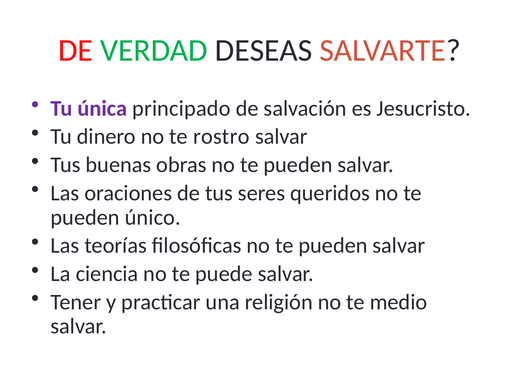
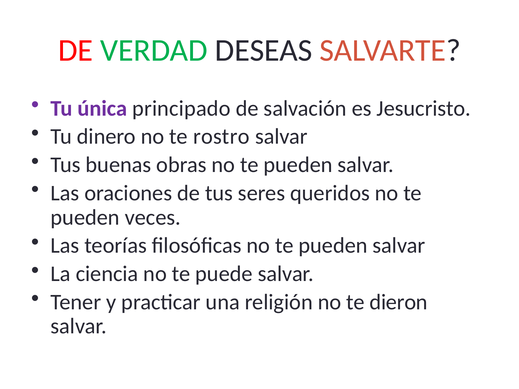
único: único -> veces
medio: medio -> dieron
